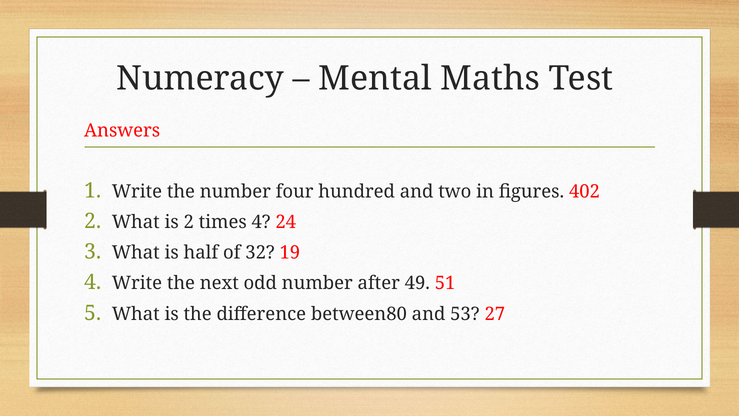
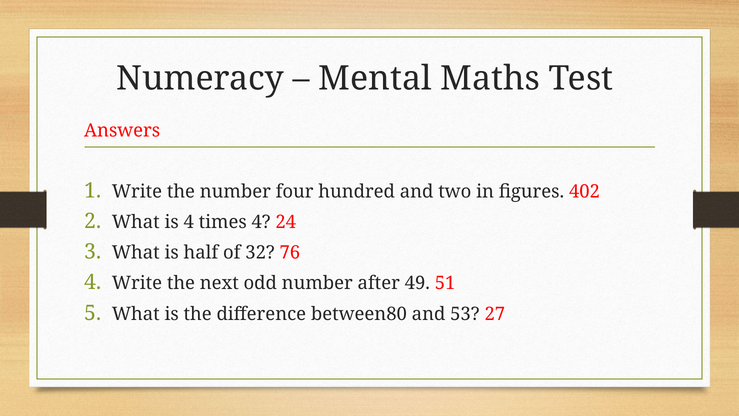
is 2: 2 -> 4
19: 19 -> 76
